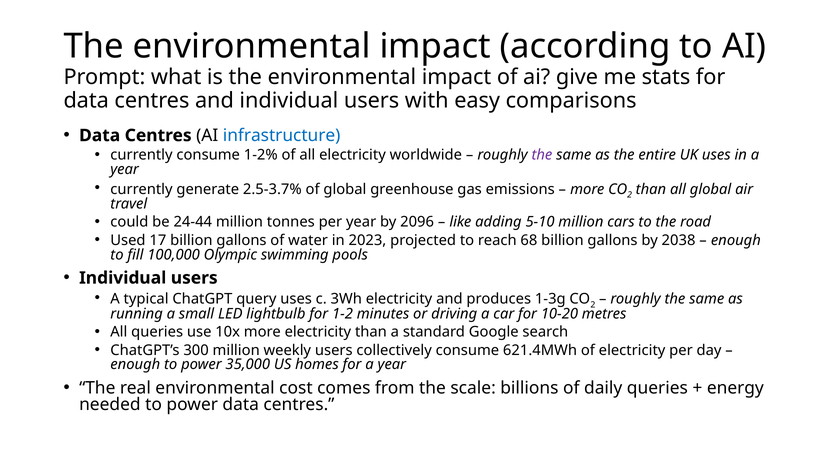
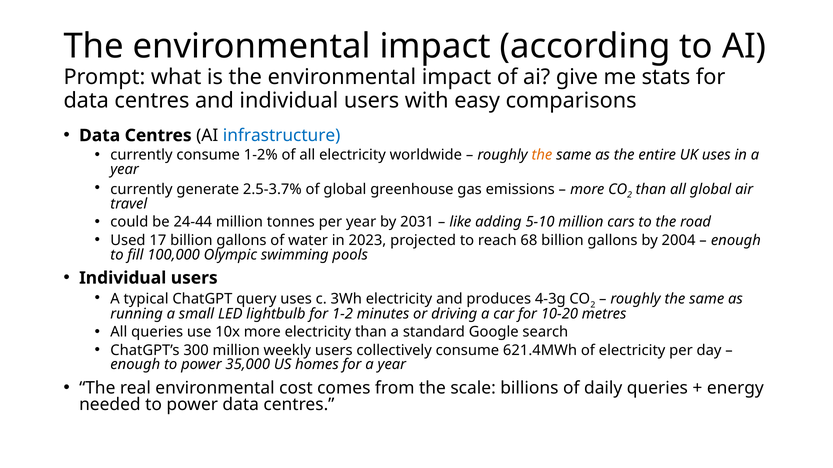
the at (542, 155) colour: purple -> orange
2096: 2096 -> 2031
2038: 2038 -> 2004
1-3g: 1-3g -> 4-3g
